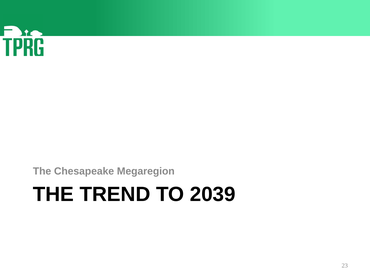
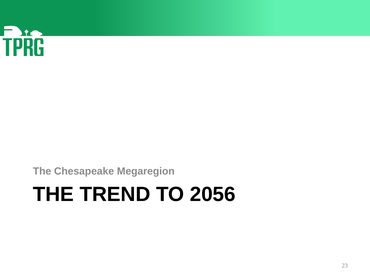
2039: 2039 -> 2056
